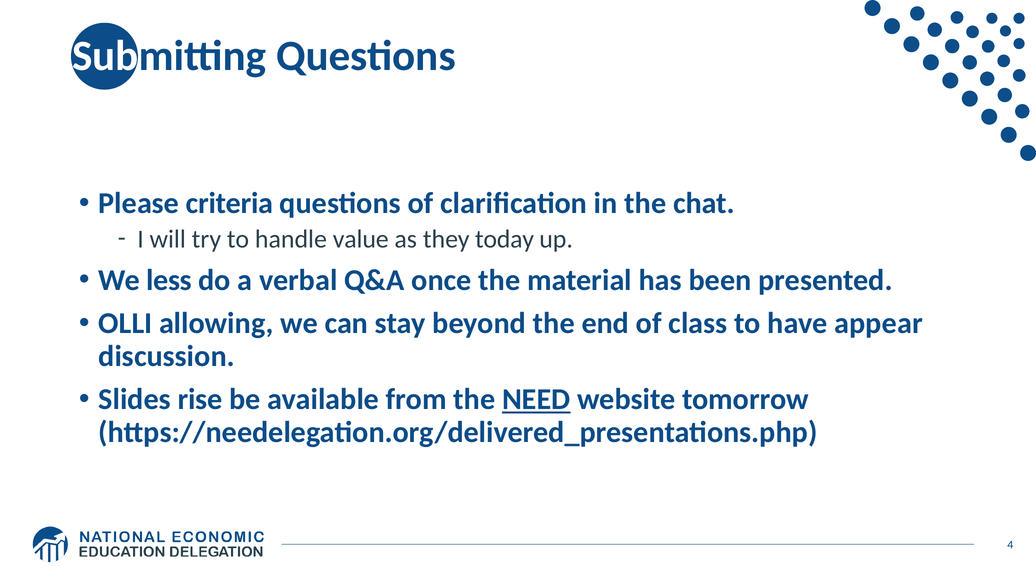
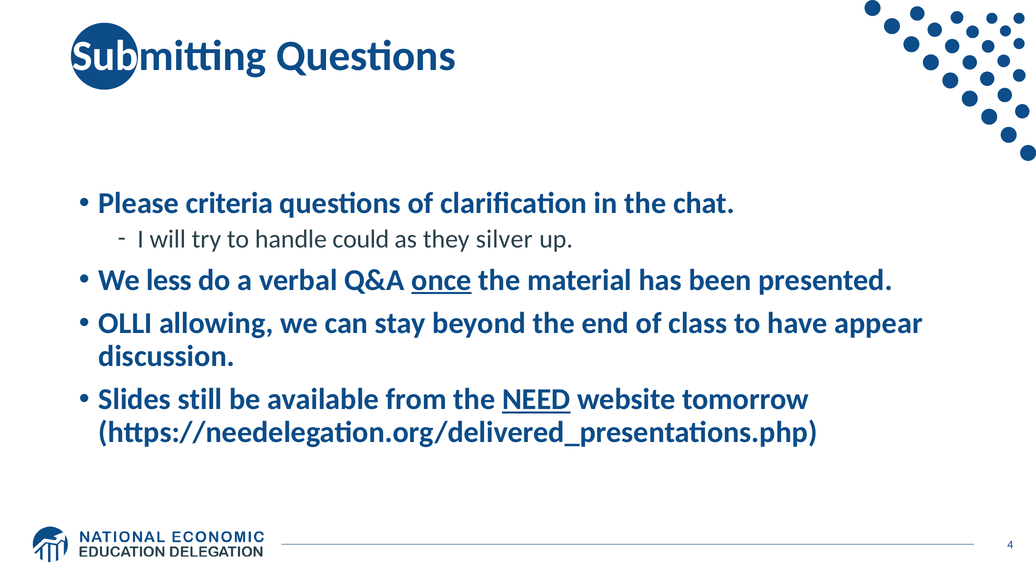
value: value -> could
today: today -> silver
once underline: none -> present
rise: rise -> still
